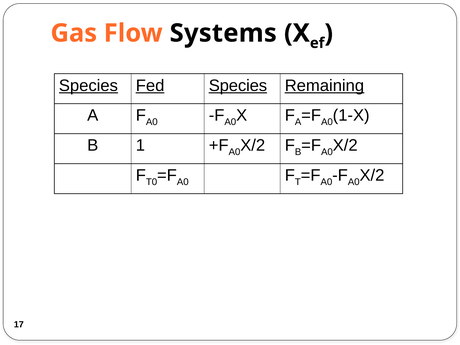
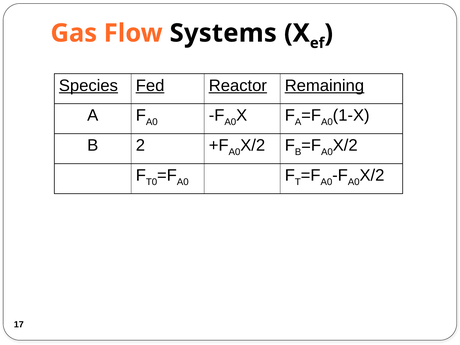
Fed Species: Species -> Reactor
1: 1 -> 2
